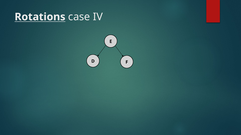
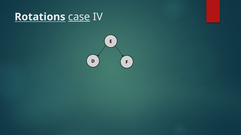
case underline: none -> present
